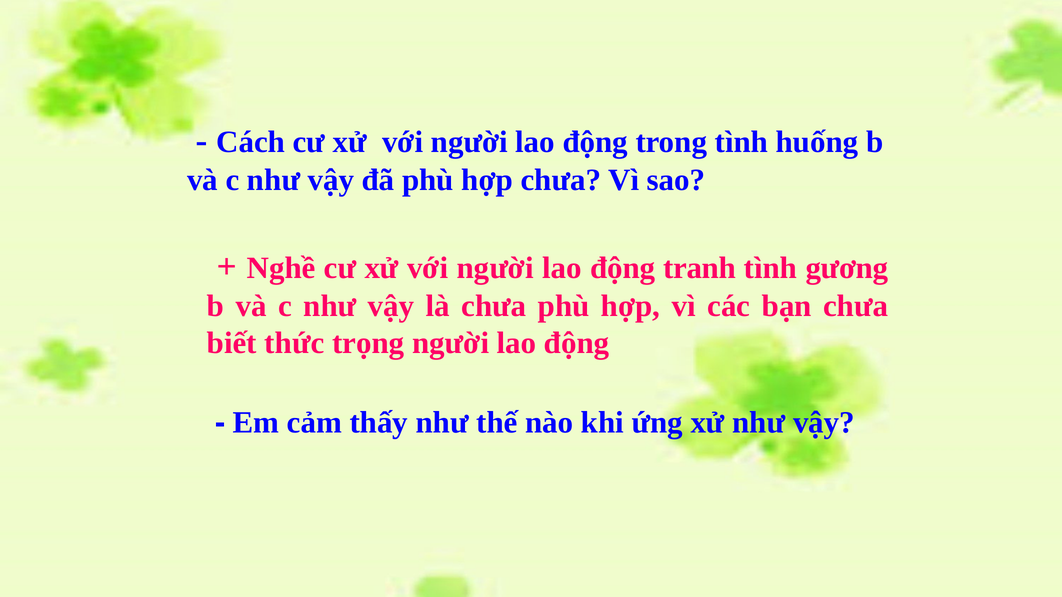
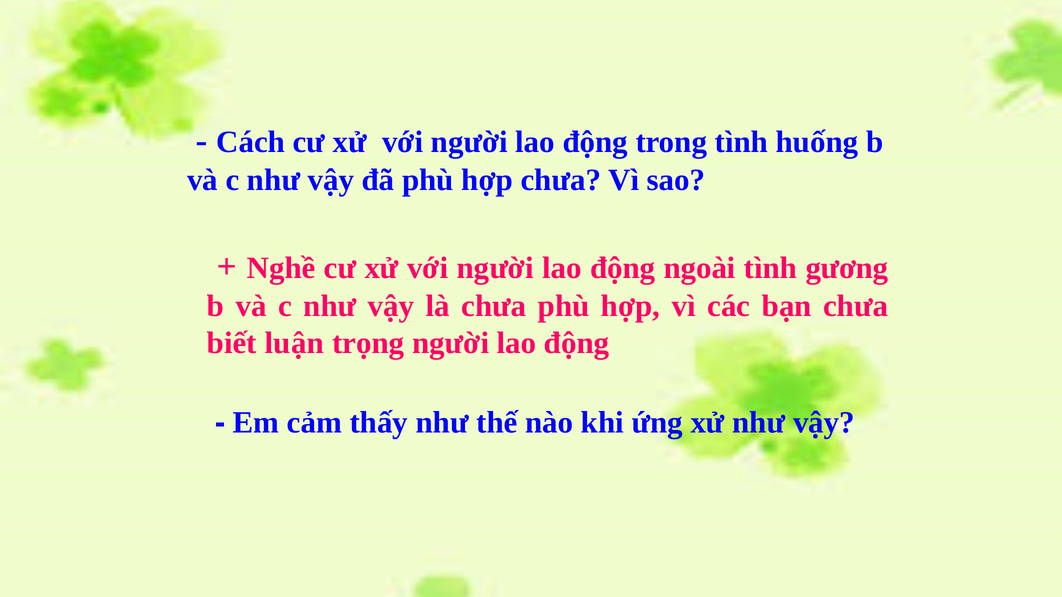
tranh: tranh -> ngoài
thức: thức -> luận
